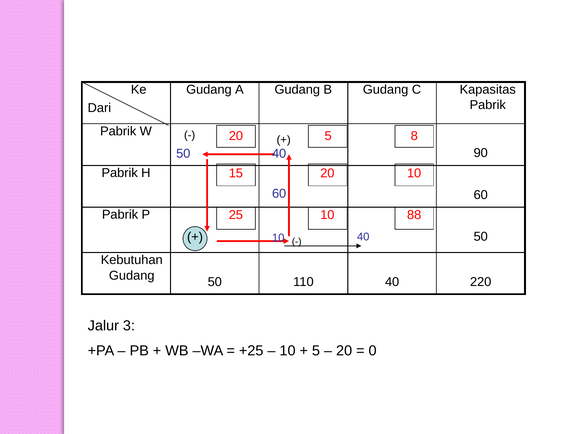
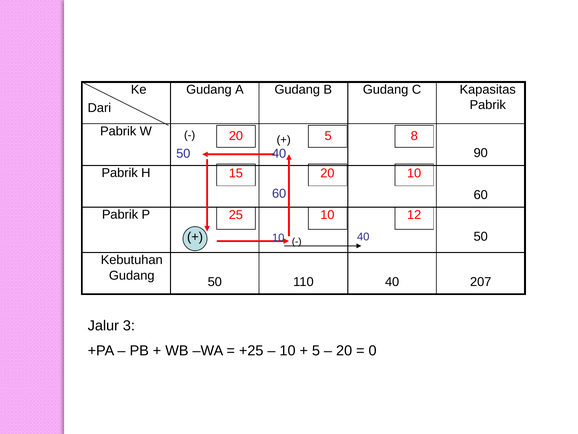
88: 88 -> 12
220: 220 -> 207
